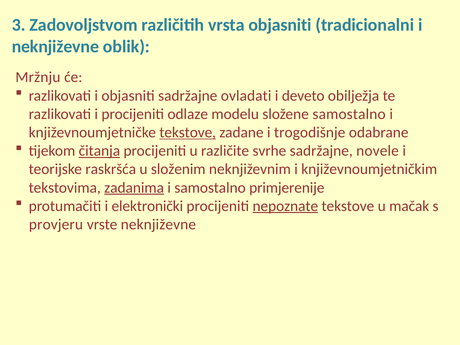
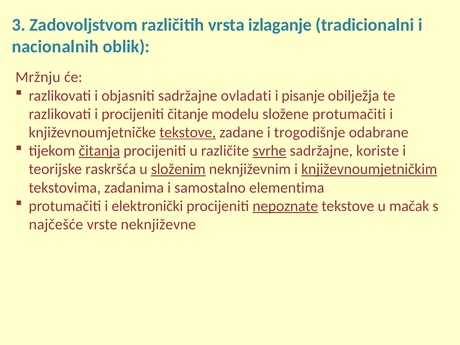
vrsta objasniti: objasniti -> izlaganje
neknjiževne at (55, 46): neknjiževne -> nacionalnih
deveto: deveto -> pisanje
odlaze: odlaze -> čitanje
složene samostalno: samostalno -> protumačiti
svrhe underline: none -> present
novele: novele -> koriste
složenim underline: none -> present
književnoumjetničkim underline: none -> present
zadanima underline: present -> none
primjerenije: primjerenije -> elementima
provjeru: provjeru -> najčešće
